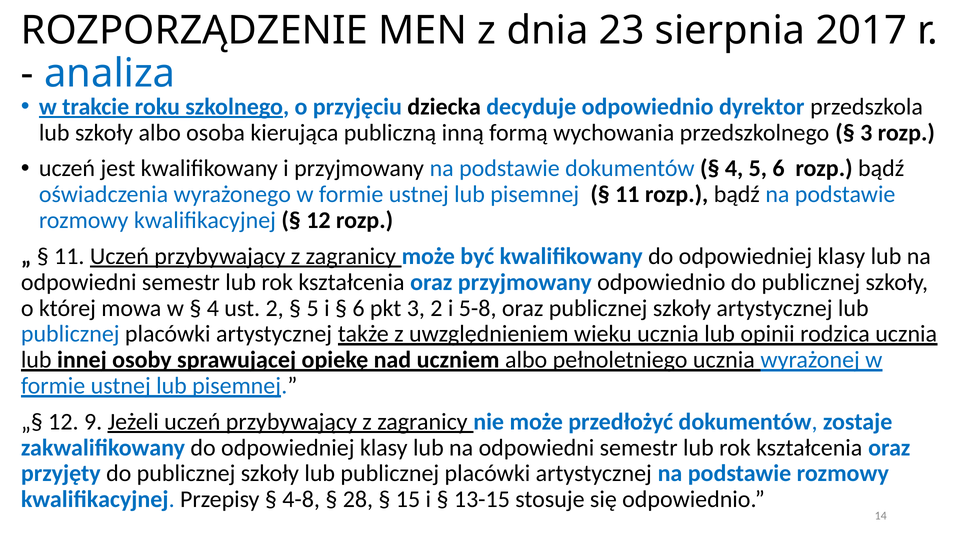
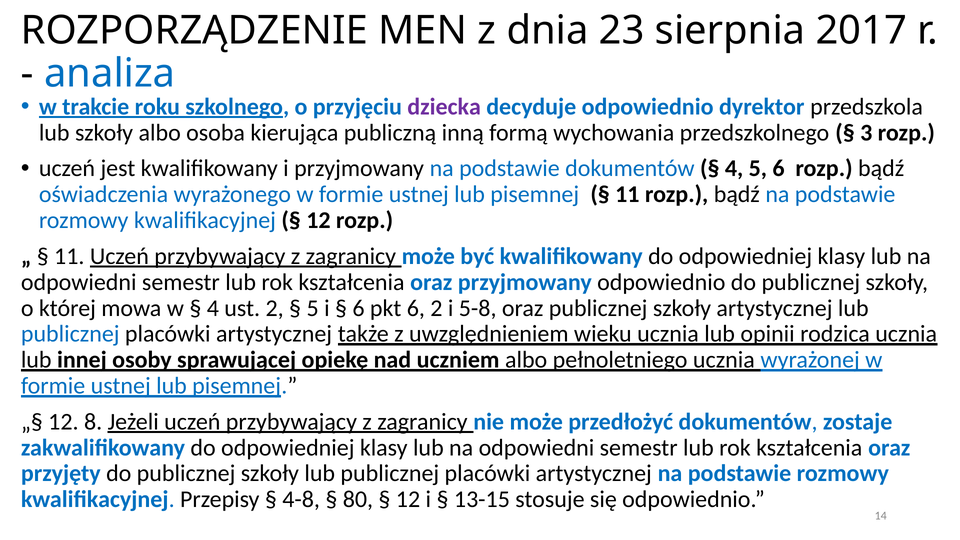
dziecka colour: black -> purple
pkt 3: 3 -> 6
9: 9 -> 8
28: 28 -> 80
15 at (408, 499): 15 -> 12
